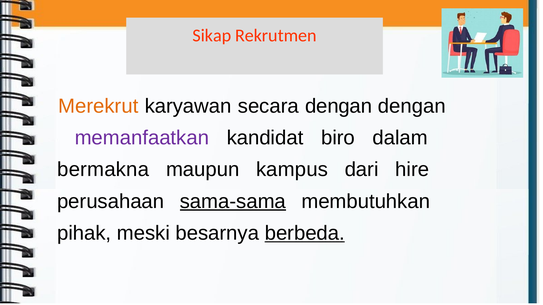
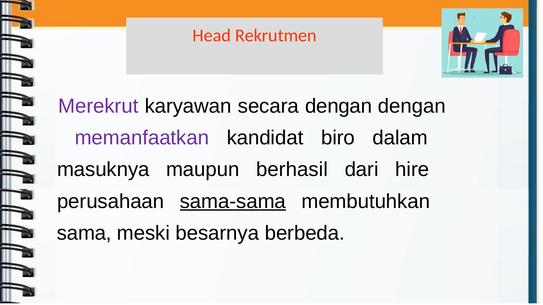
Sikap: Sikap -> Head
Merekrut colour: orange -> purple
bermakna: bermakna -> masuknya
kampus: kampus -> berhasil
pihak: pihak -> sama
berbeda underline: present -> none
